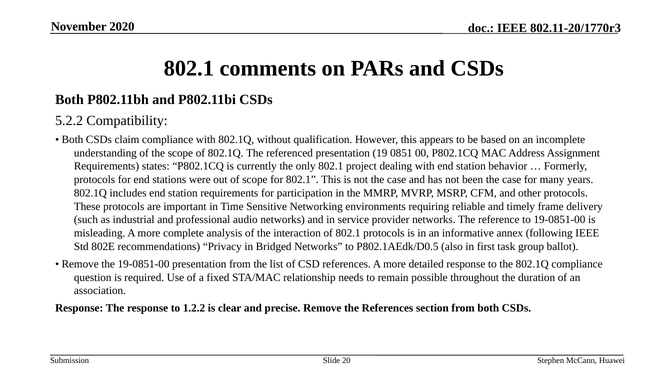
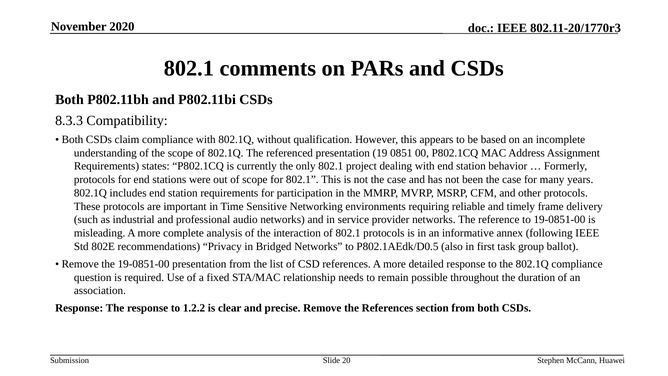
5.2.2: 5.2.2 -> 8.3.3
